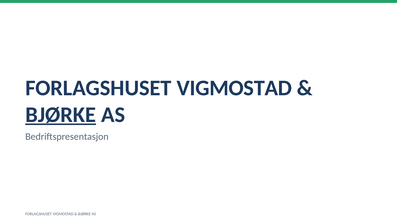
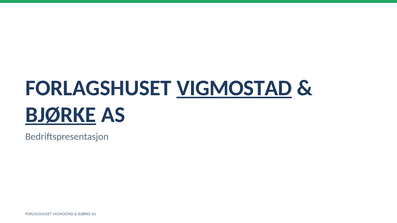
VIGMOSTAD at (234, 88) underline: none -> present
